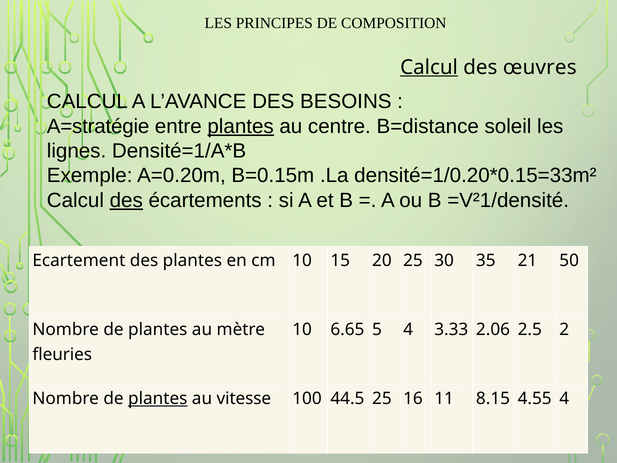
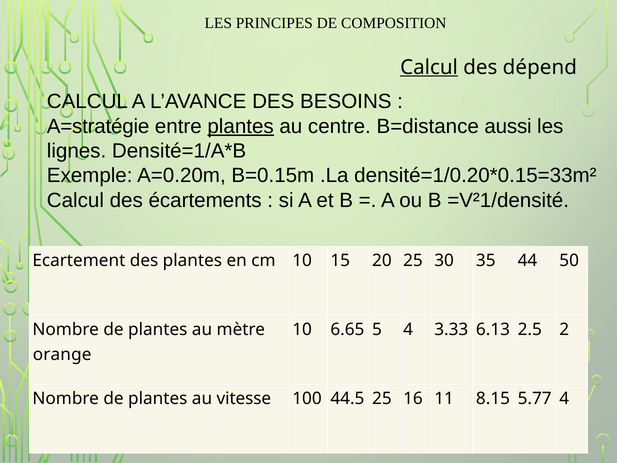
œuvres: œuvres -> dépend
soleil: soleil -> aussi
des at (126, 200) underline: present -> none
21: 21 -> 44
2.06: 2.06 -> 6.13
fleuries: fleuries -> orange
plantes at (158, 398) underline: present -> none
4.55: 4.55 -> 5.77
